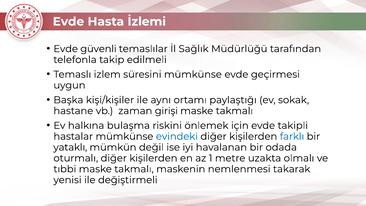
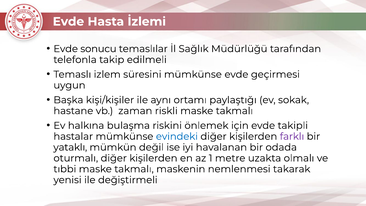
güvenli: güvenli -> sonucu
girişi: girişi -> riskli
farklı colour: blue -> purple
